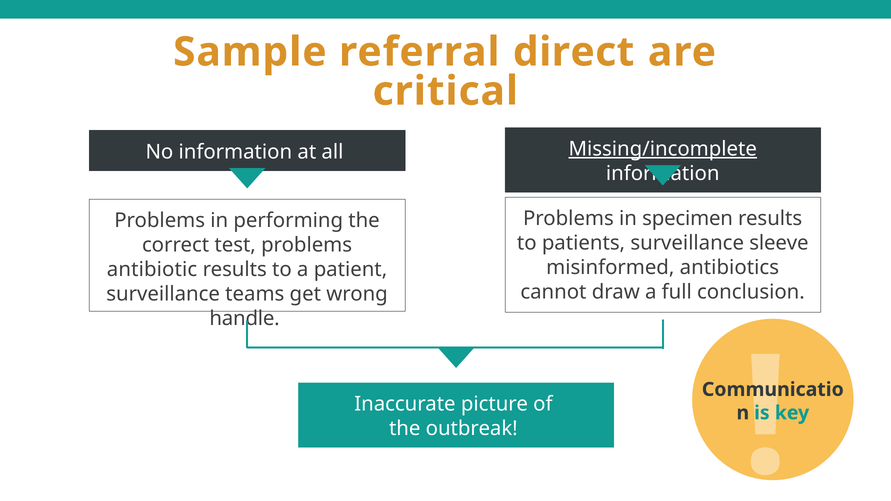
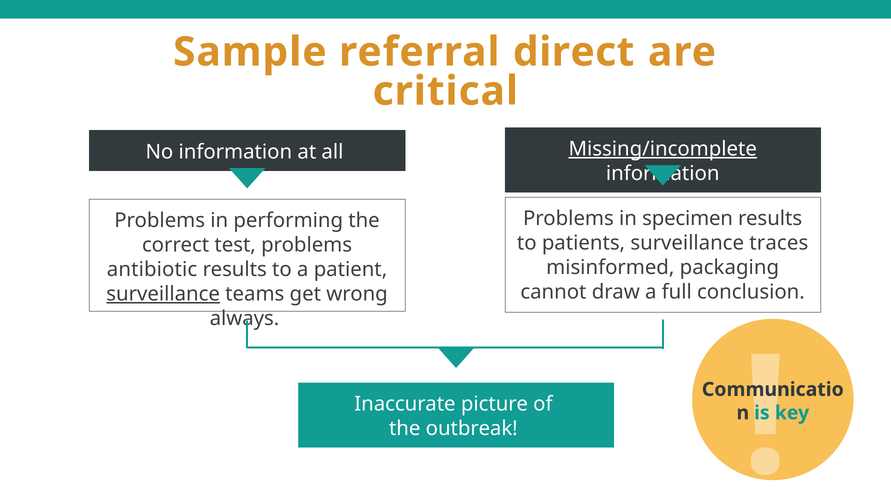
sleeve: sleeve -> traces
antibiotics: antibiotics -> packaging
surveillance at (163, 294) underline: none -> present
handle: handle -> always
